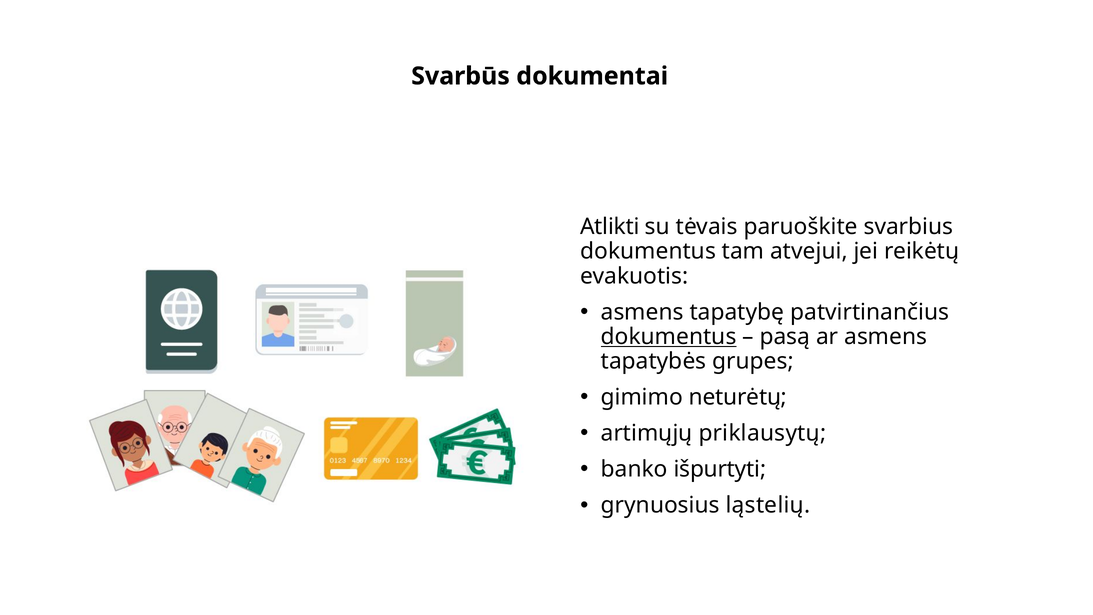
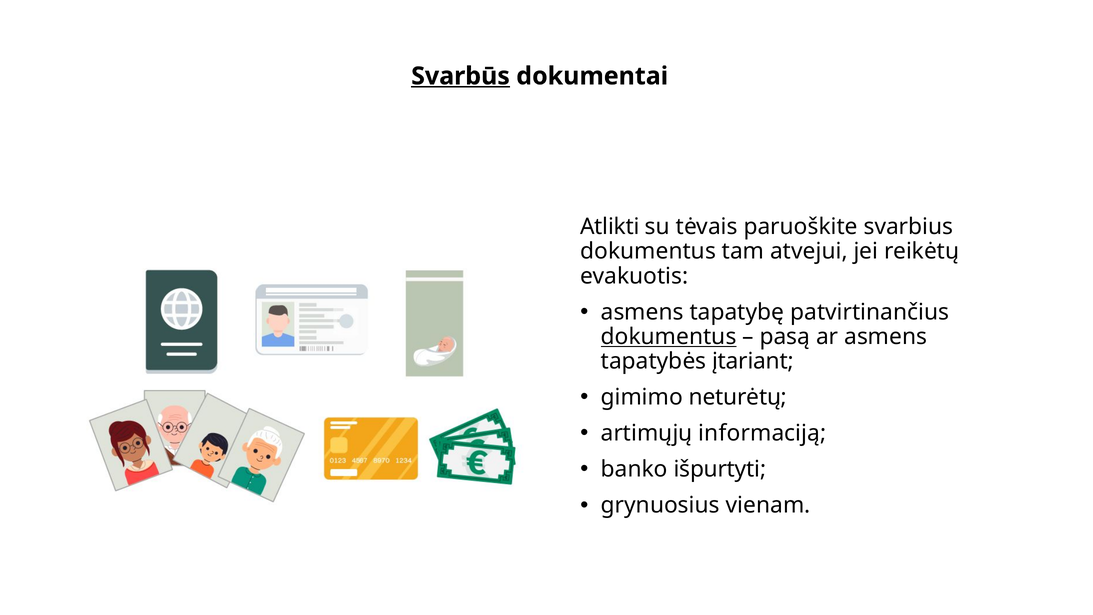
Svarbūs underline: none -> present
grupes: grupes -> įtariant
priklausytų: priklausytų -> informaciją
ląstelių: ląstelių -> vienam
